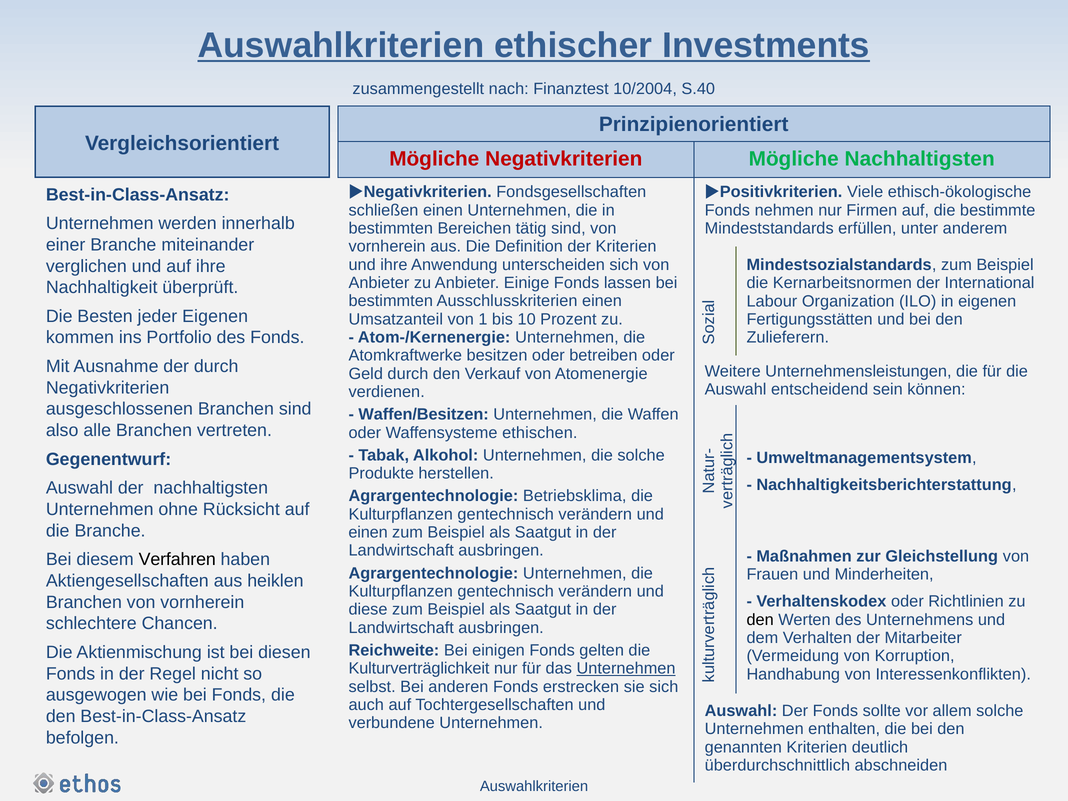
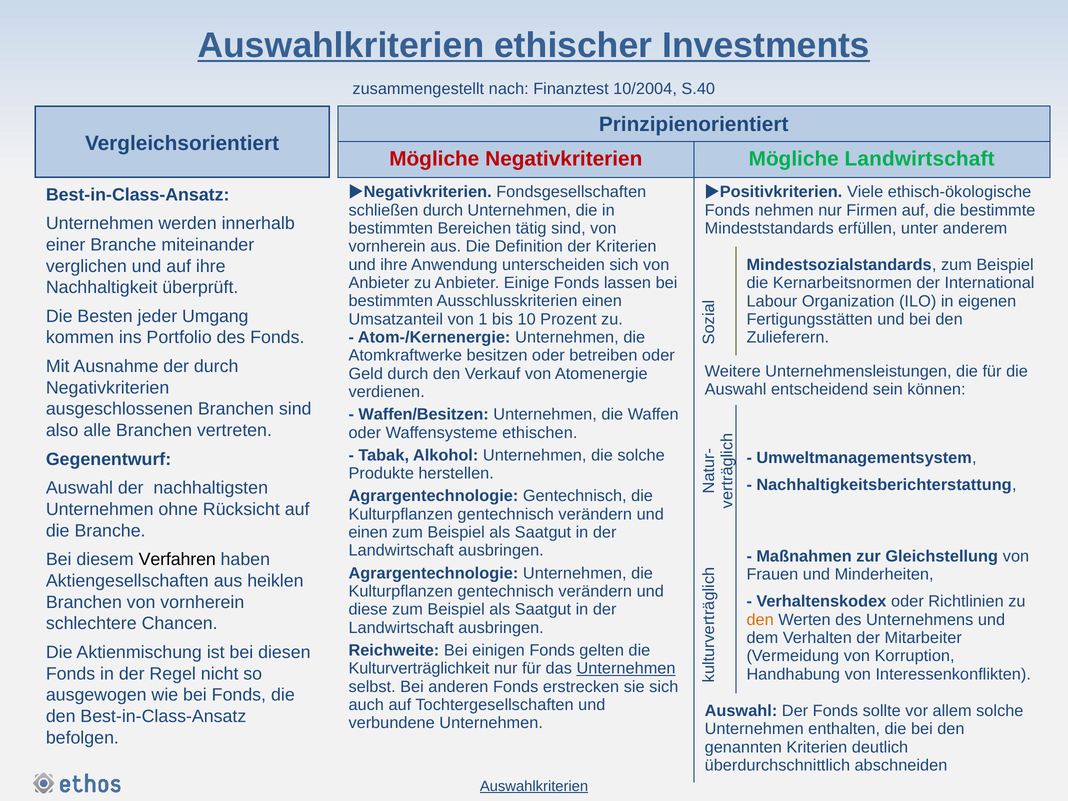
Mögliche Nachhaltigsten: Nachhaltigsten -> Landwirtschaft
schließen einen: einen -> durch
jeder Eigenen: Eigenen -> Umgang
Agrargentechnologie Betriebsklima: Betriebsklima -> Gentechnisch
den at (760, 620) colour: black -> orange
Auswahlkriterien at (534, 786) underline: none -> present
